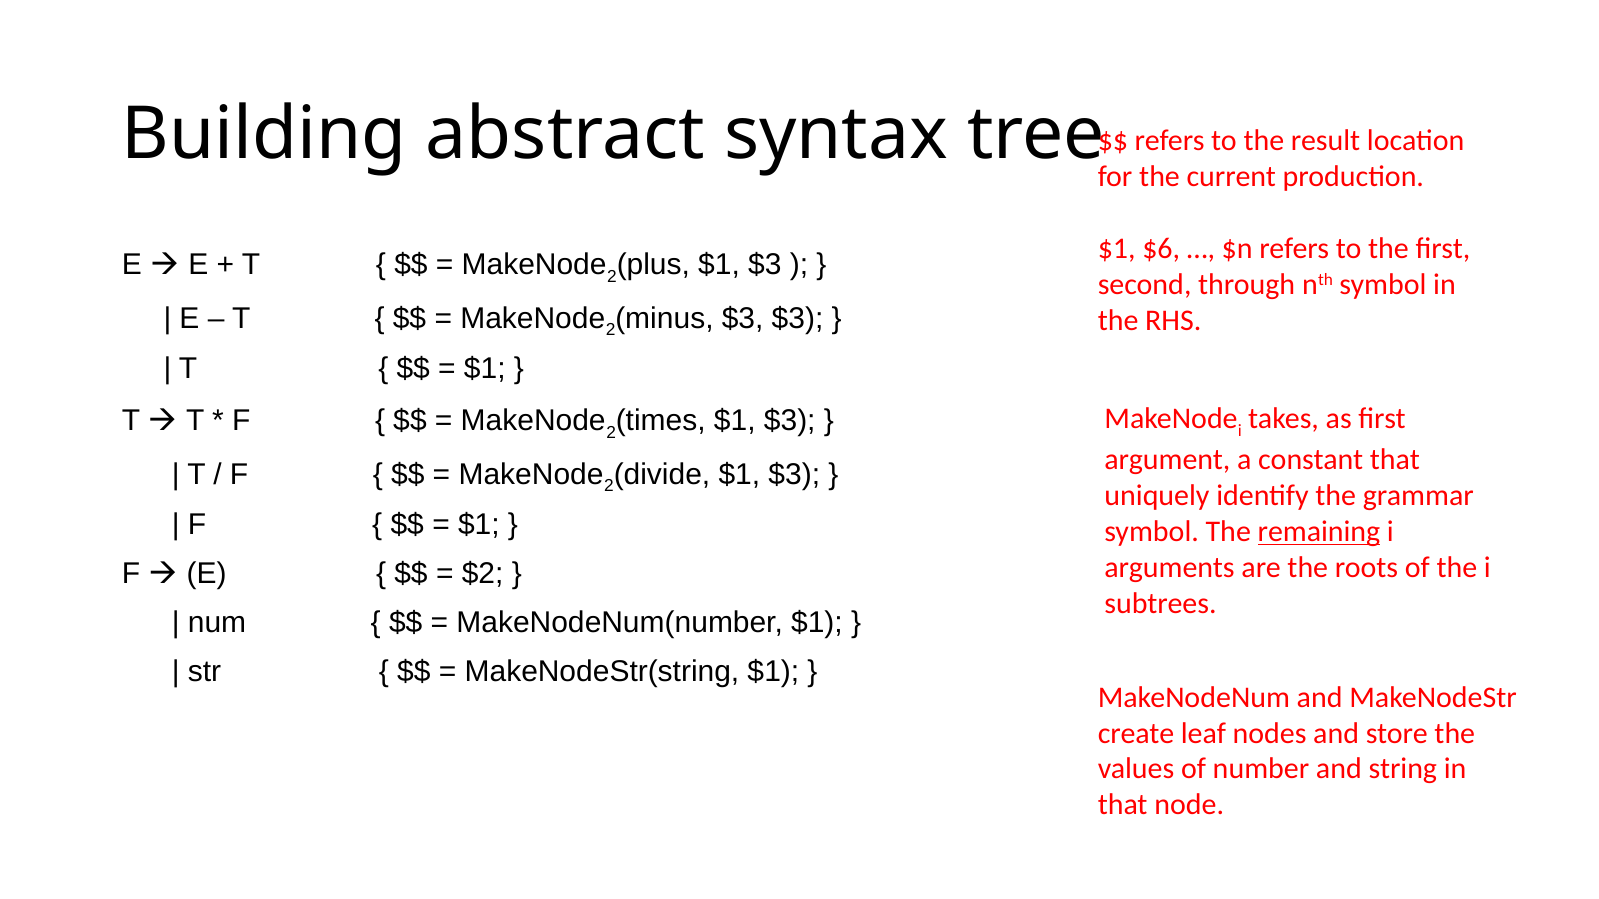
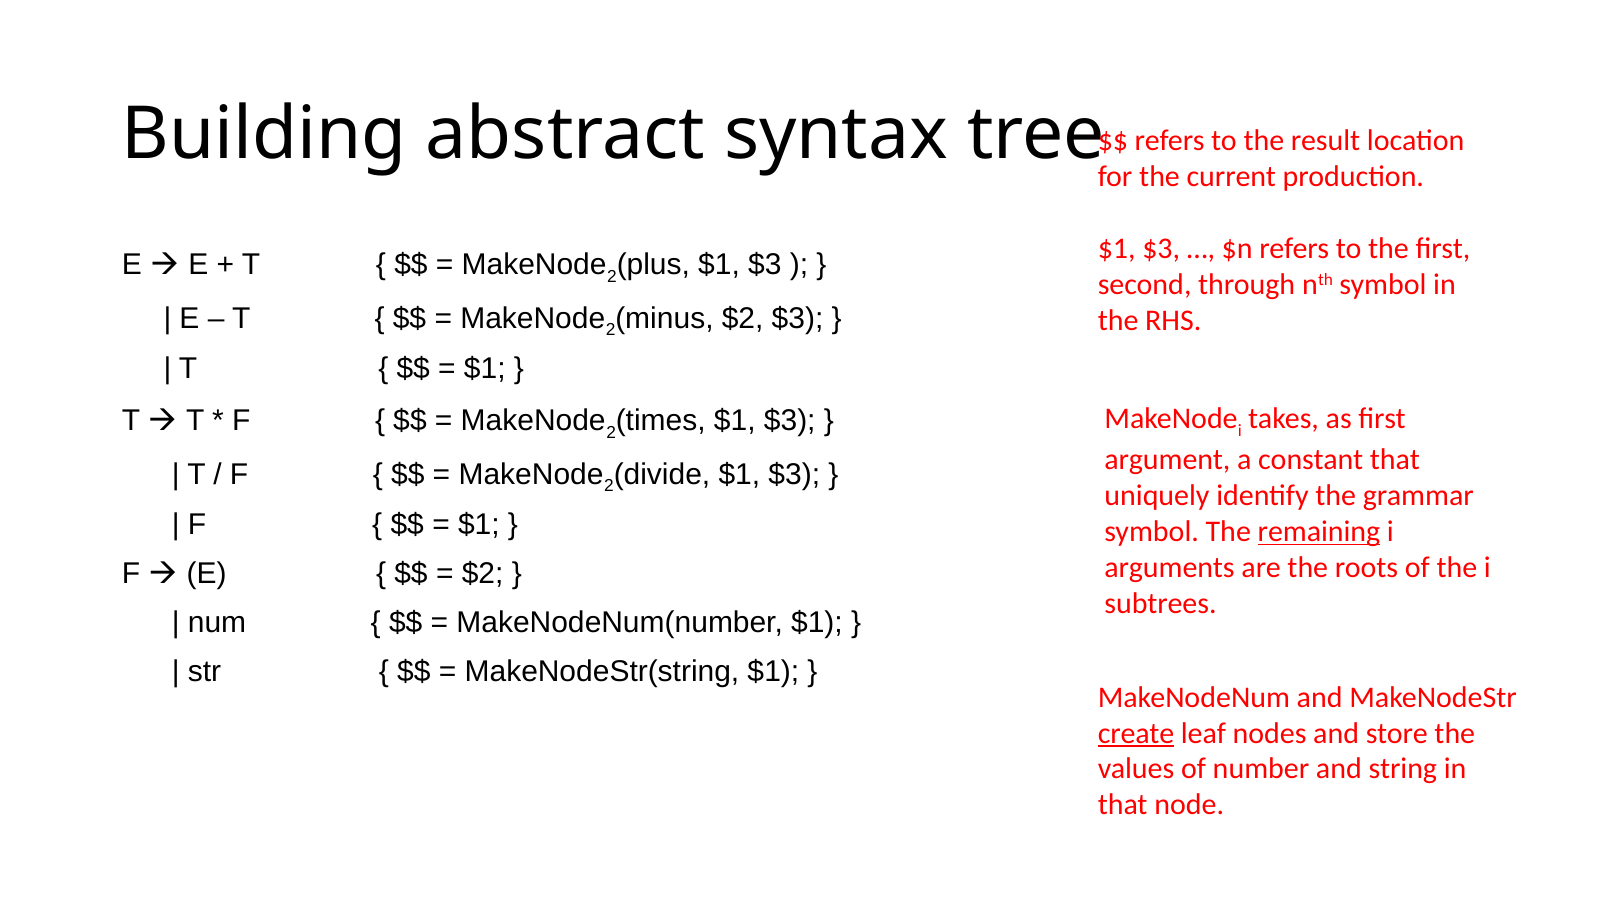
$6 at (1161, 248): $6 -> $3
$3 at (743, 318): $3 -> $2
create underline: none -> present
